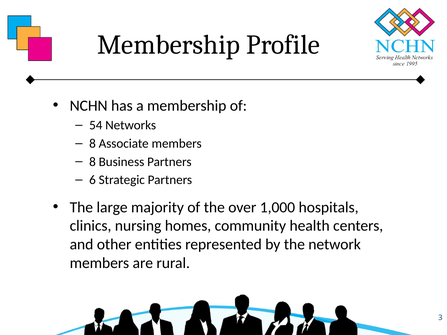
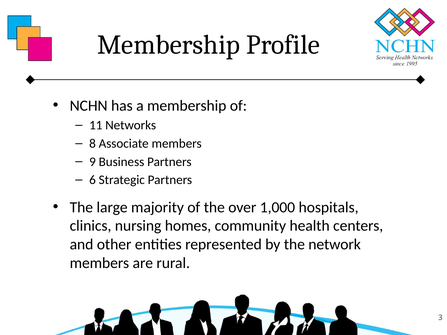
54: 54 -> 11
8 at (93, 162): 8 -> 9
